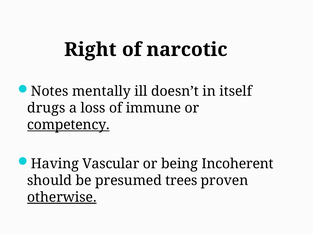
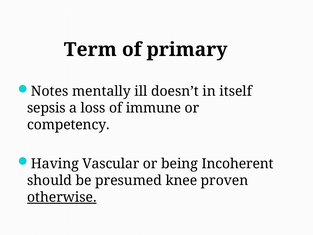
Right: Right -> Term
narcotic: narcotic -> primary
drugs: drugs -> sepsis
competency underline: present -> none
trees: trees -> knee
